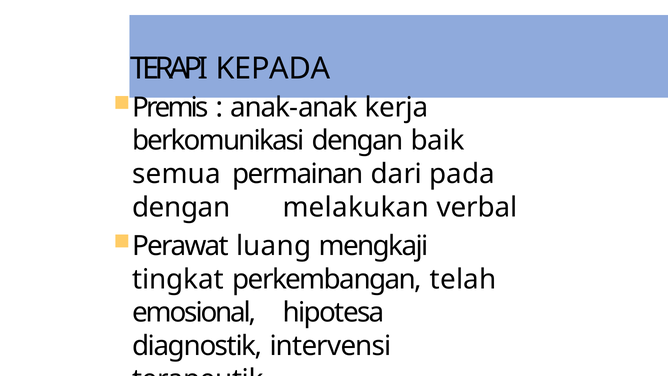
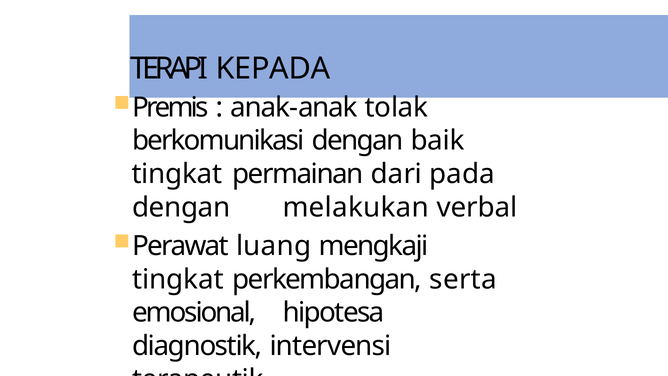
kerja: kerja -> tolak
semua at (177, 174): semua -> tingkat
telah: telah -> serta
